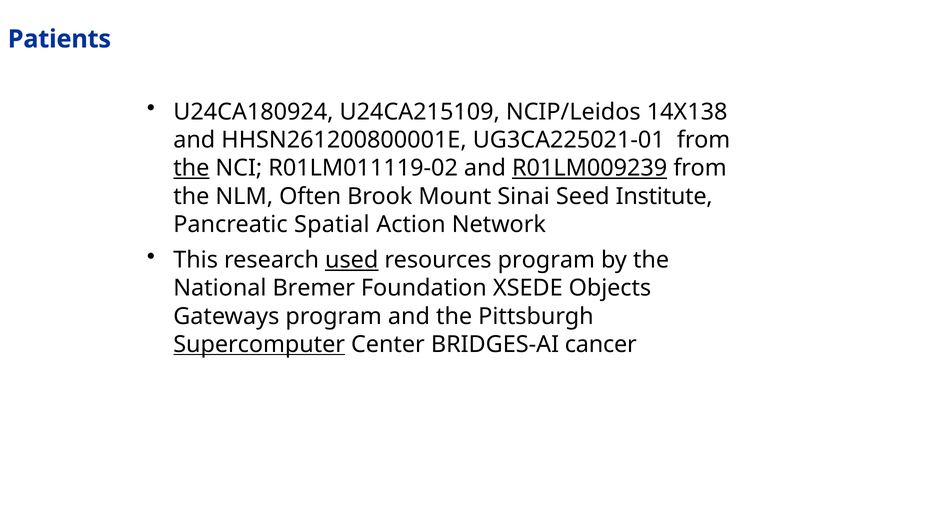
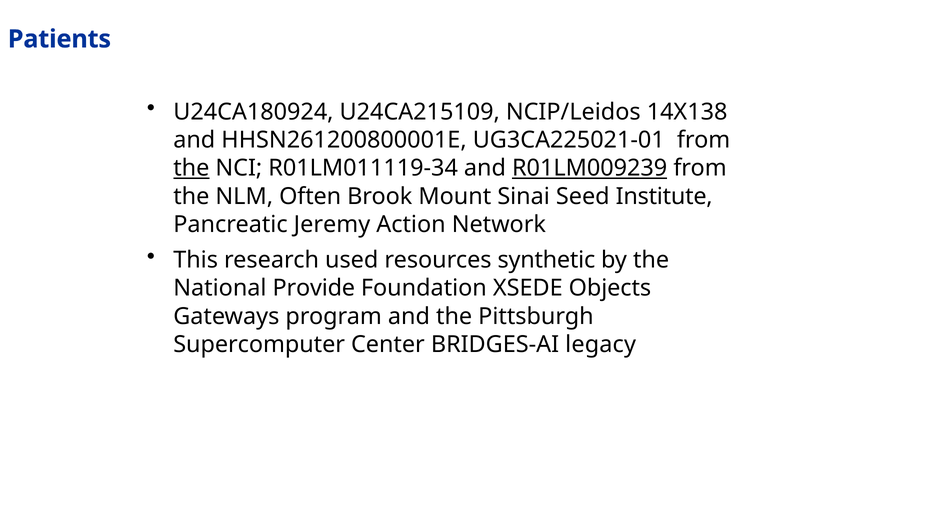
R01LM011119-02: R01LM011119-02 -> R01LM011119-34
Spatial: Spatial -> Jeremy
used underline: present -> none
resources program: program -> synthetic
Bremer: Bremer -> Provide
Supercomputer underline: present -> none
cancer: cancer -> legacy
